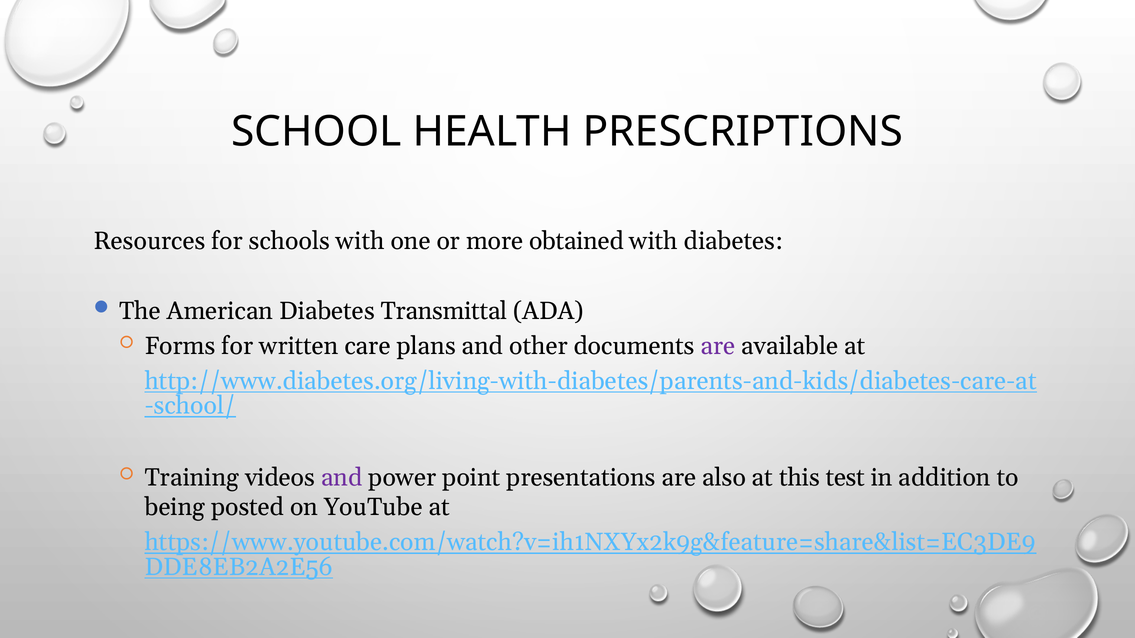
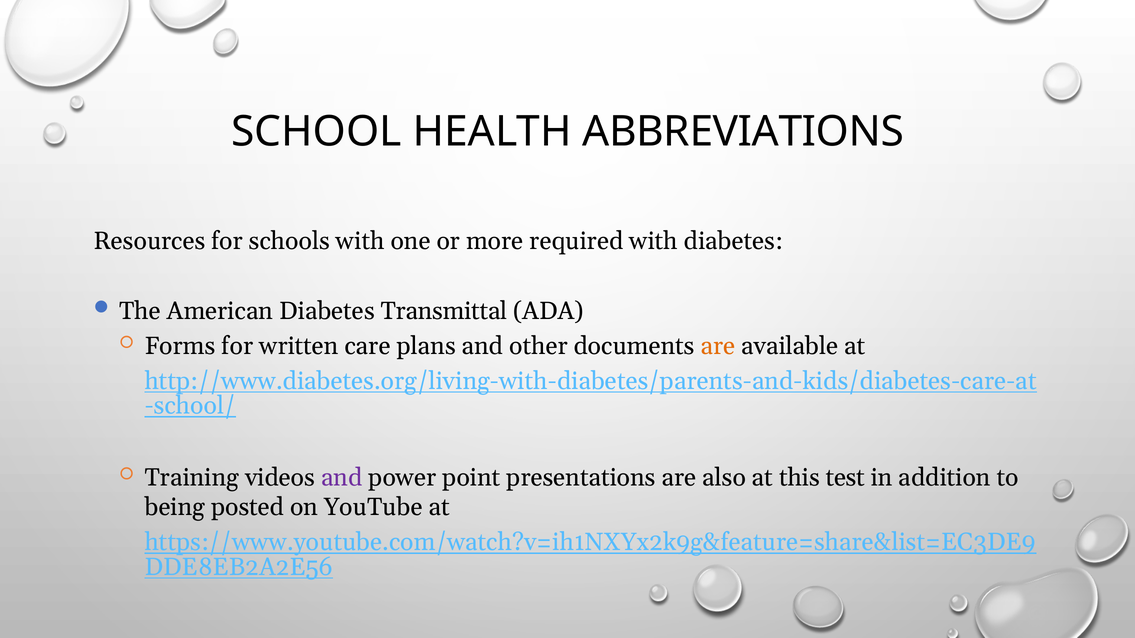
PRESCRIPTIONS: PRESCRIPTIONS -> ABBREVIATIONS
obtained: obtained -> required
are at (718, 346) colour: purple -> orange
